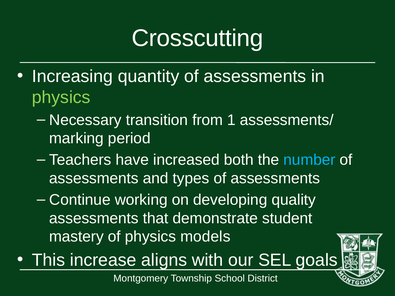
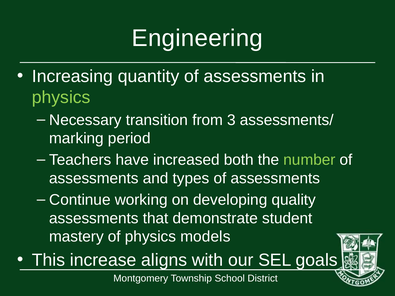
Crosscutting: Crosscutting -> Engineering
1: 1 -> 3
number colour: light blue -> light green
